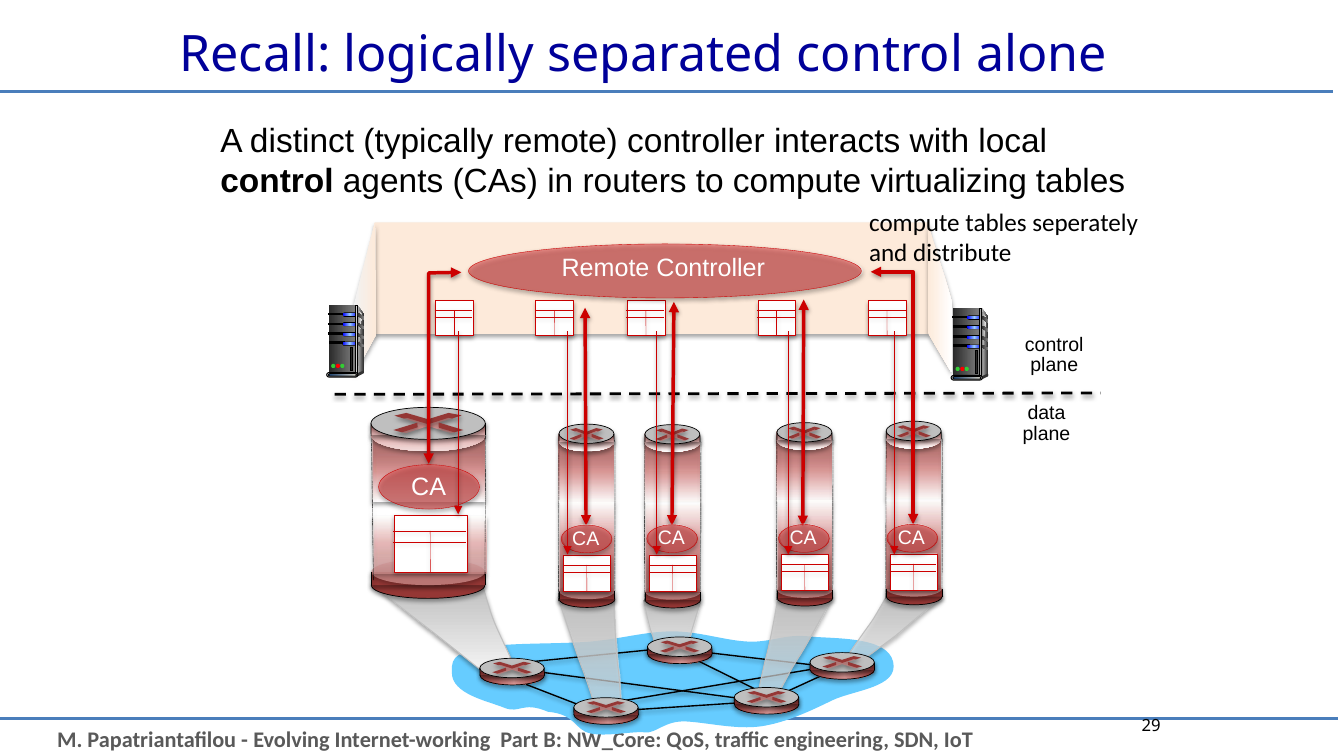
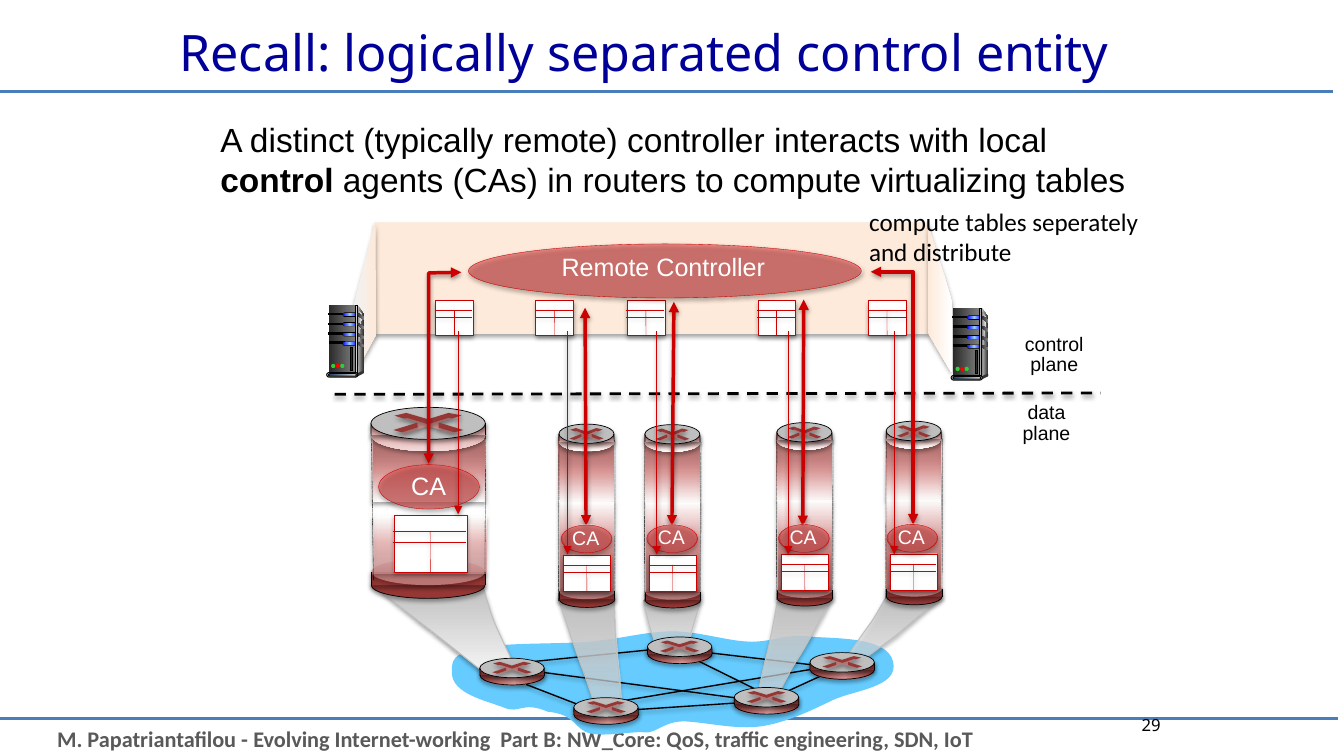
alone: alone -> entity
